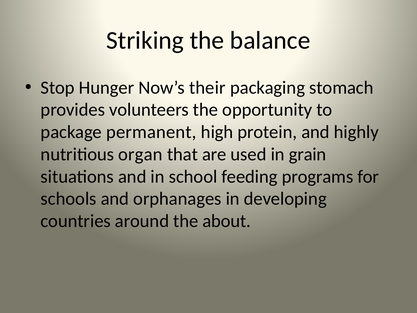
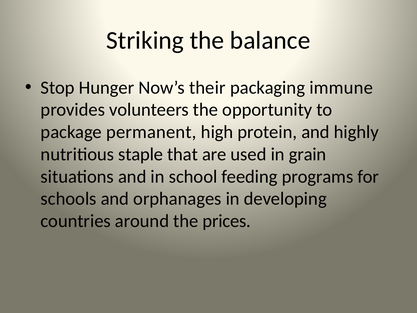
stomach: stomach -> immune
organ: organ -> staple
about: about -> prices
